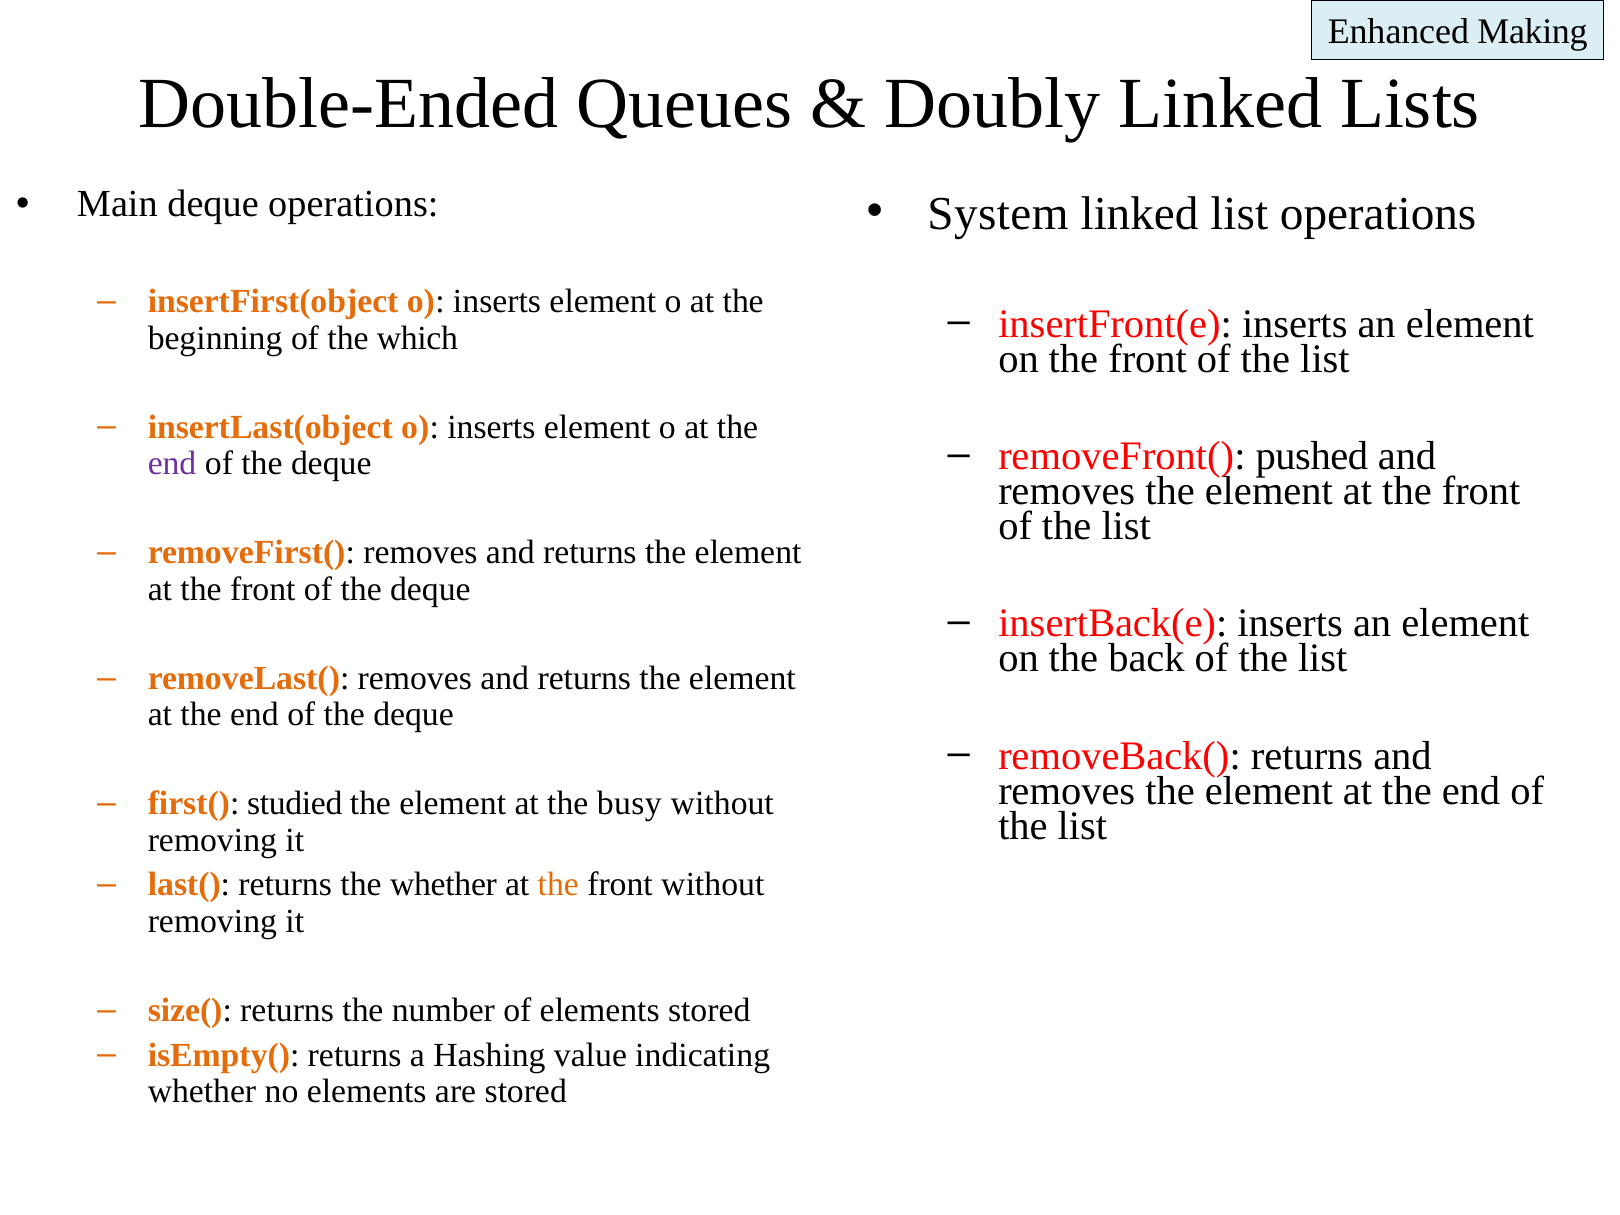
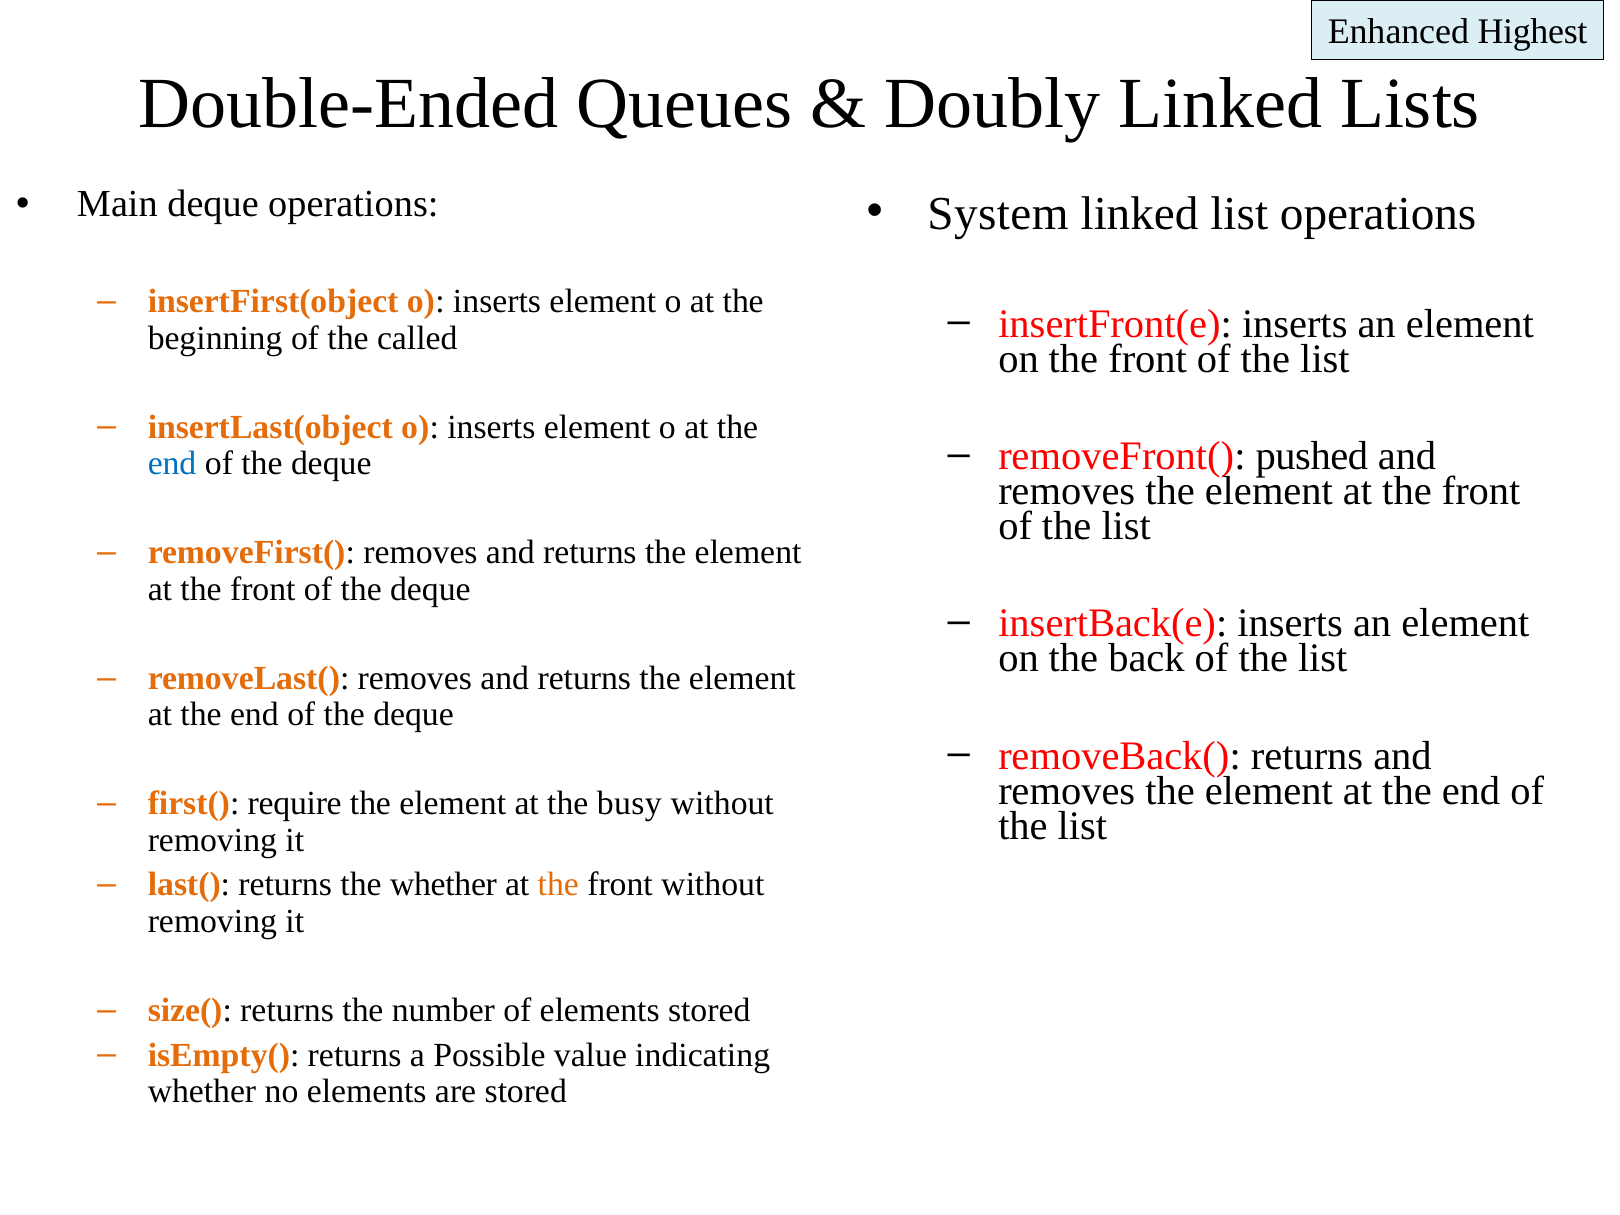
Making: Making -> Highest
which: which -> called
end at (172, 463) colour: purple -> blue
studied: studied -> require
Hashing: Hashing -> Possible
